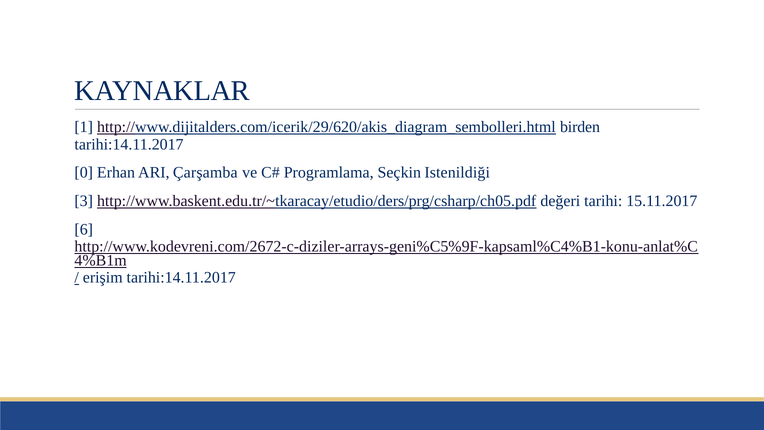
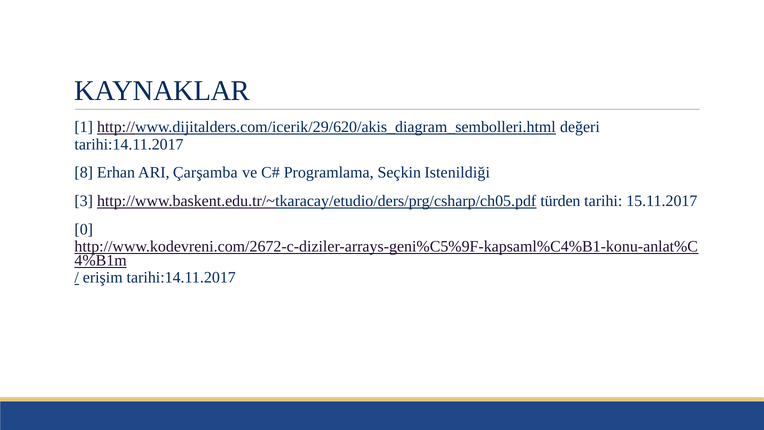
birden: birden -> değeri
0: 0 -> 8
değeri: değeri -> türden
6: 6 -> 0
